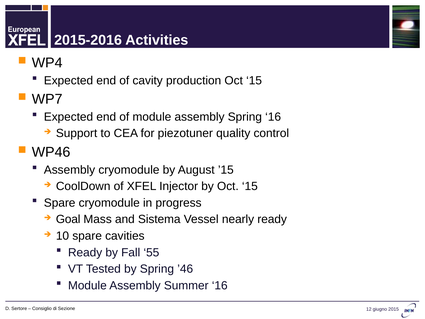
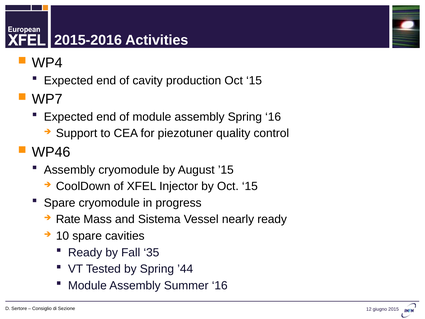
Goal: Goal -> Rate
55: 55 -> 35
’46: ’46 -> ’44
